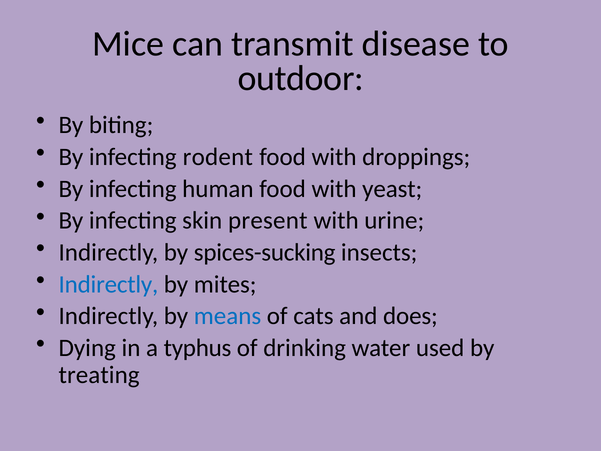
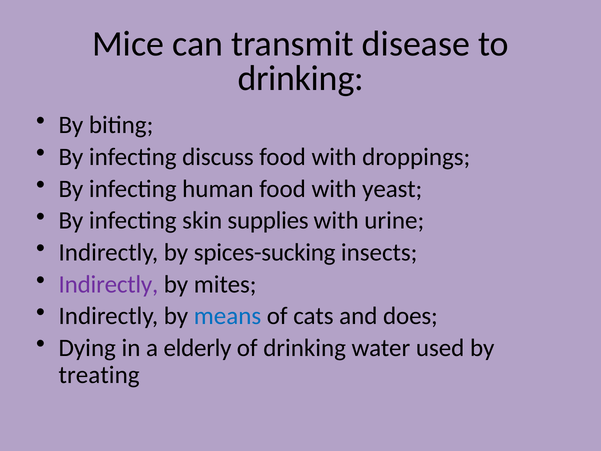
outdoor at (301, 78): outdoor -> drinking
rodent: rodent -> discuss
present: present -> supplies
Indirectly at (108, 284) colour: blue -> purple
typhus: typhus -> elderly
